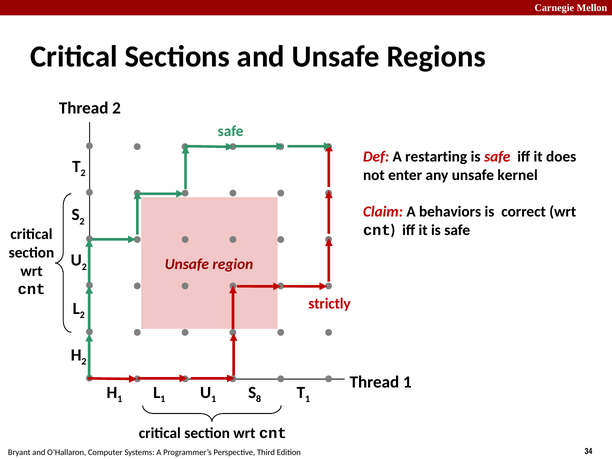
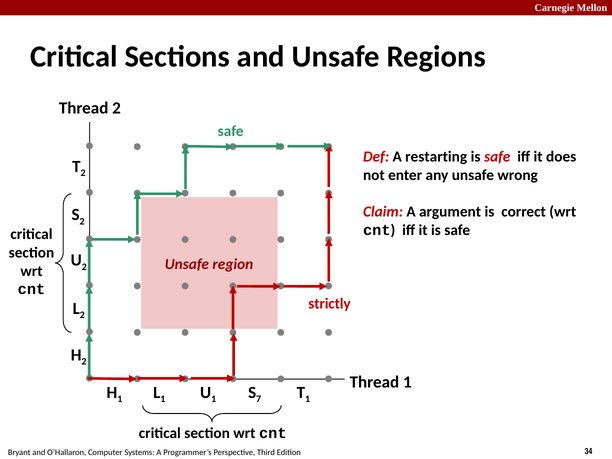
kernel: kernel -> wrong
behaviors: behaviors -> argument
8: 8 -> 7
